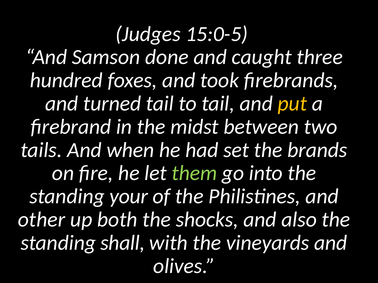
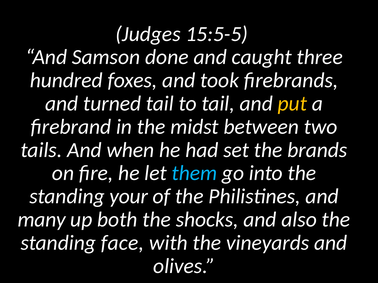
15:0-5: 15:0-5 -> 15:5-5
them colour: light green -> light blue
other: other -> many
shall: shall -> face
